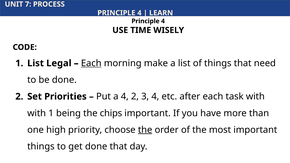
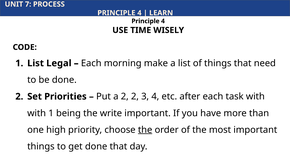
Each at (91, 63) underline: present -> none
a 4: 4 -> 2
chips: chips -> write
